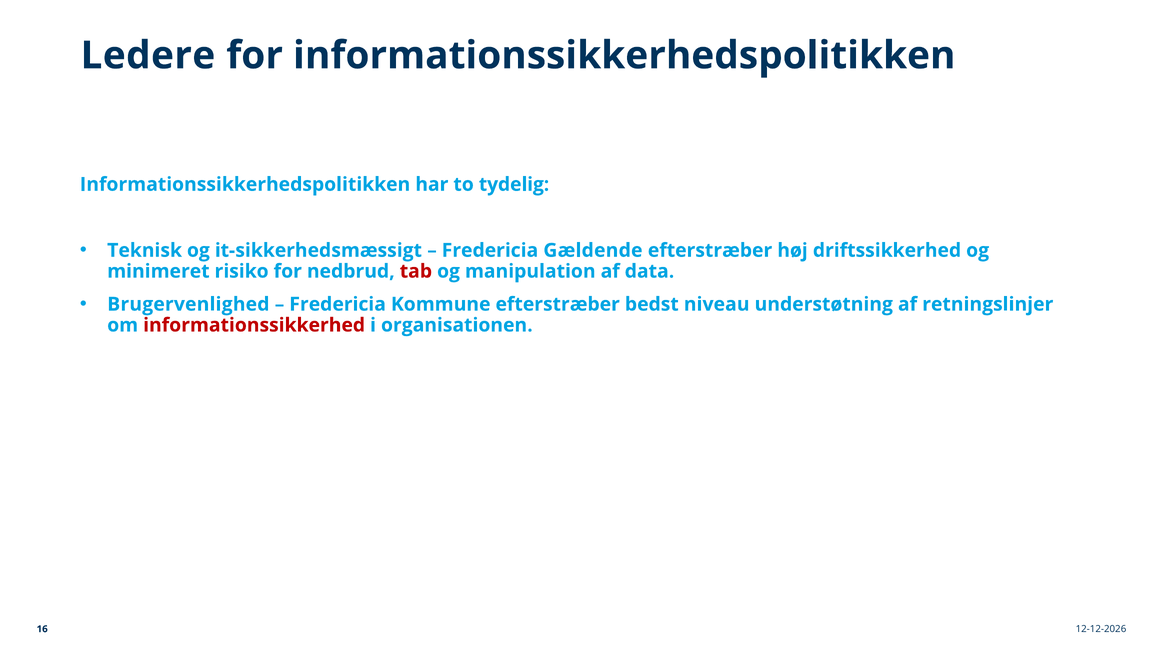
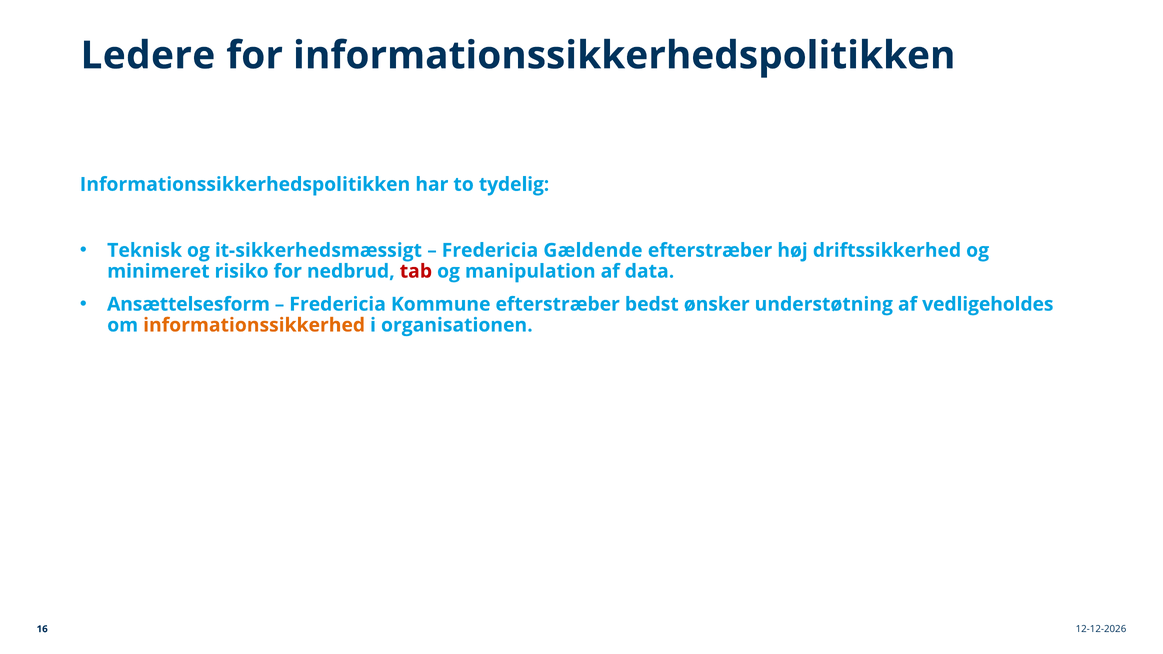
Brugervenlighed: Brugervenlighed -> Ansættelsesform
niveau: niveau -> ønsker
retningslinjer: retningslinjer -> vedligeholdes
informationssikkerhed colour: red -> orange
